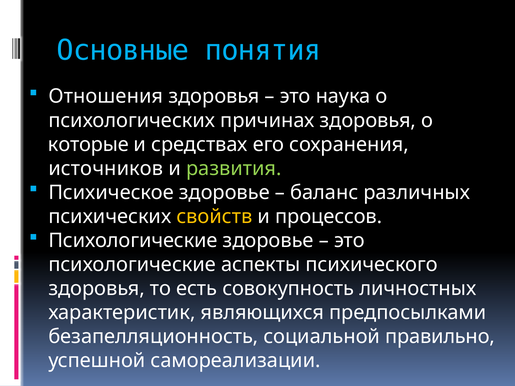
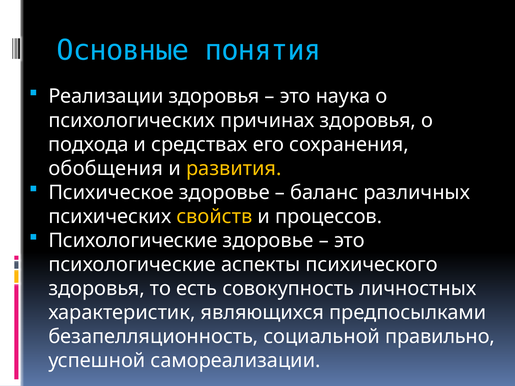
Отношения: Отношения -> Реализации
которые: которые -> подхода
источников: источников -> обобщения
развития colour: light green -> yellow
